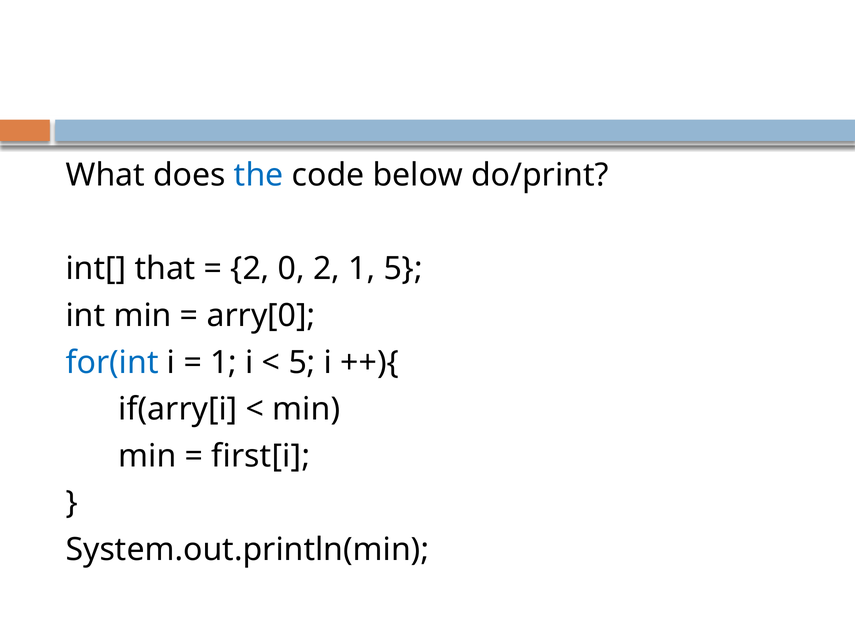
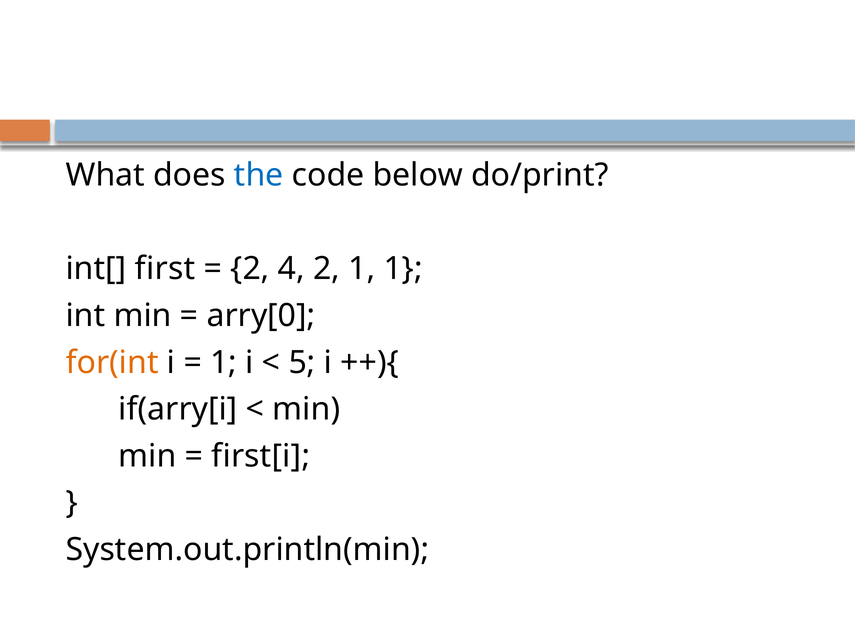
that: that -> first
0: 0 -> 4
1 5: 5 -> 1
for(int colour: blue -> orange
